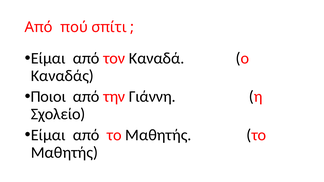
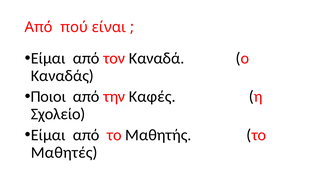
σπίτι: σπίτι -> είναι
Γιάννη: Γιάννη -> Καφές
Μαθητής at (64, 153): Μαθητής -> Μαθητές
